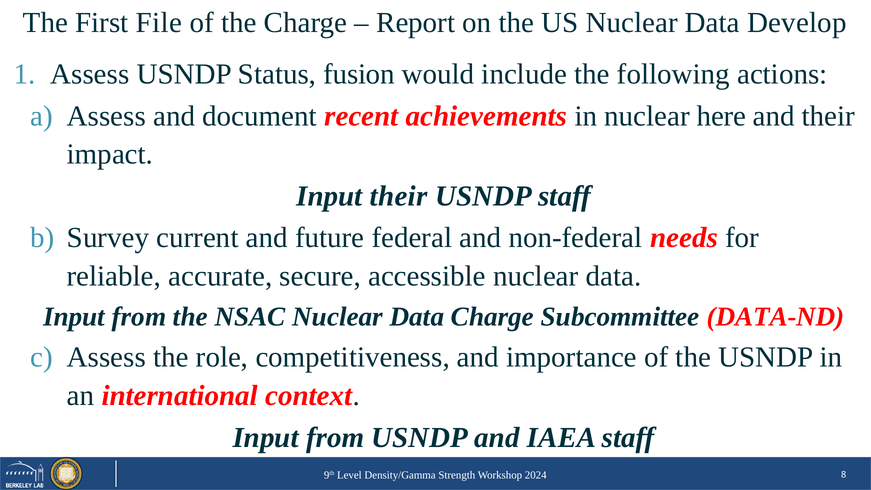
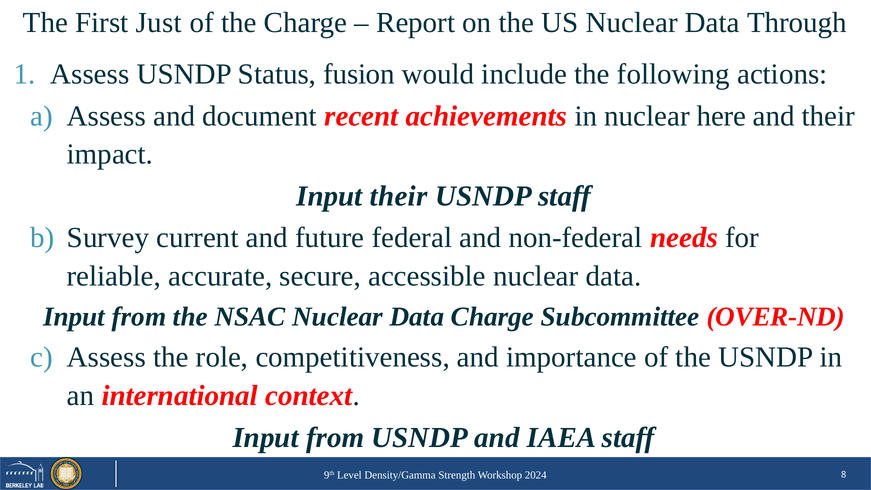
File: File -> Just
Develop: Develop -> Through
DATA-ND: DATA-ND -> OVER-ND
